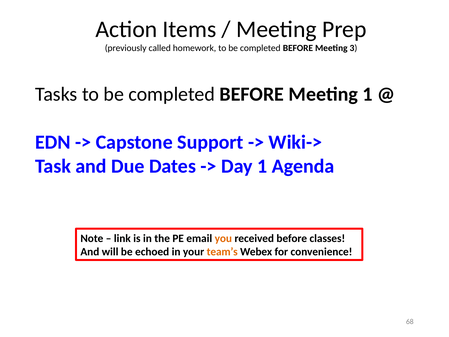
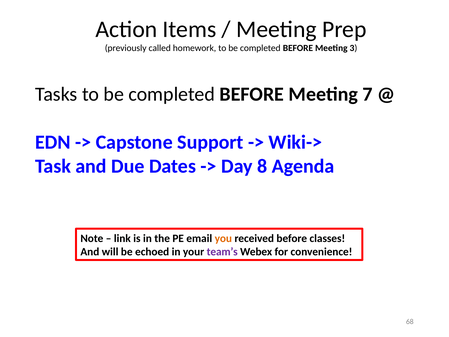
Meeting 1: 1 -> 7
Day 1: 1 -> 8
team’s colour: orange -> purple
